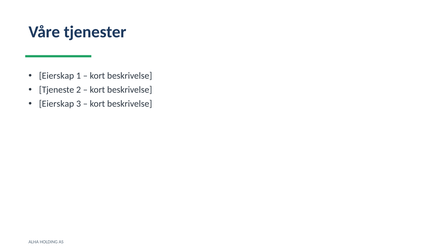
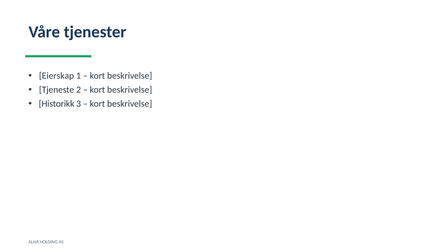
Eierskap at (57, 104): Eierskap -> Historikk
